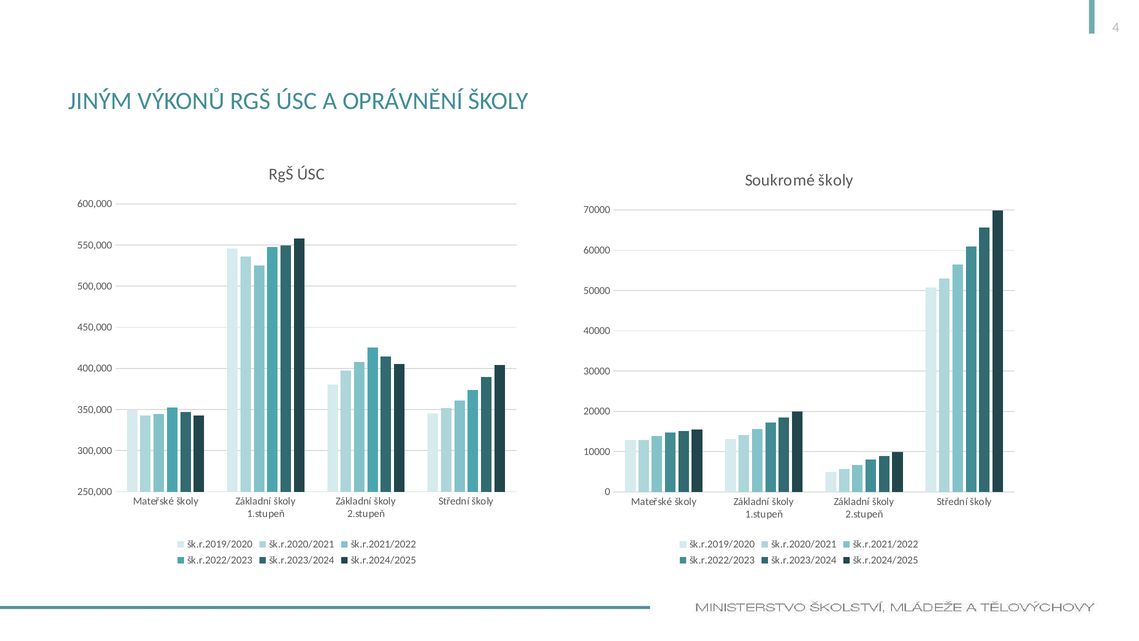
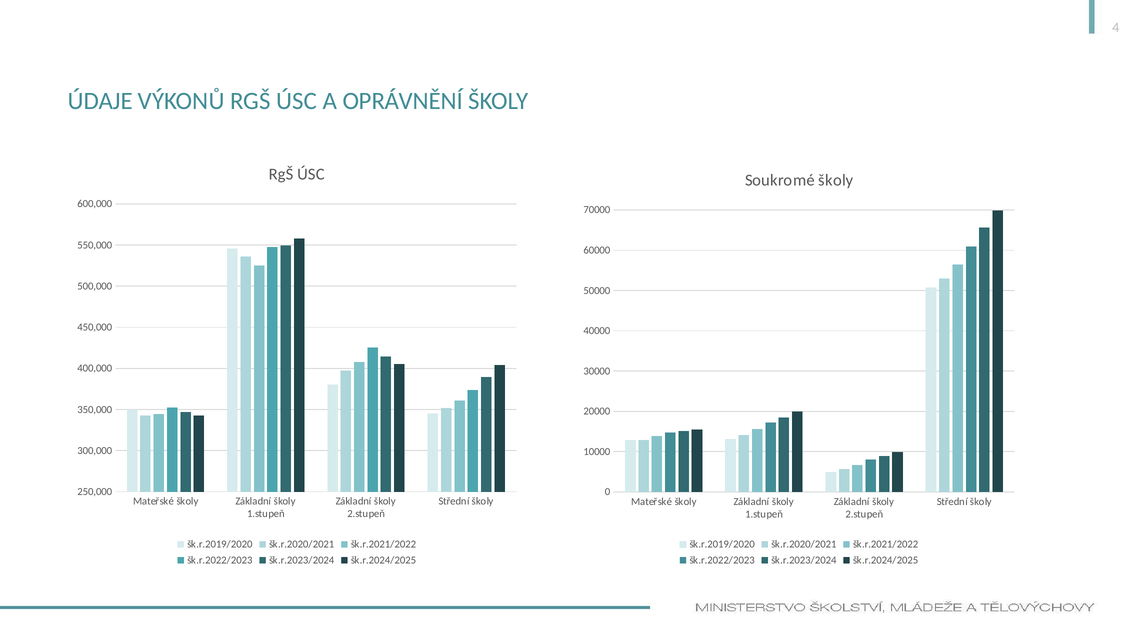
JINÝM: JINÝM -> ÚDAJE
